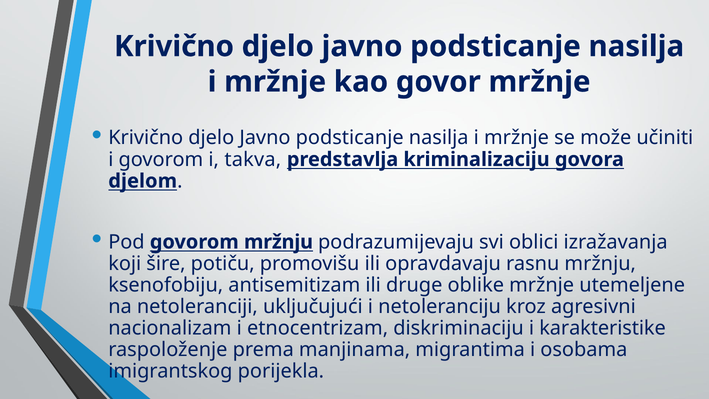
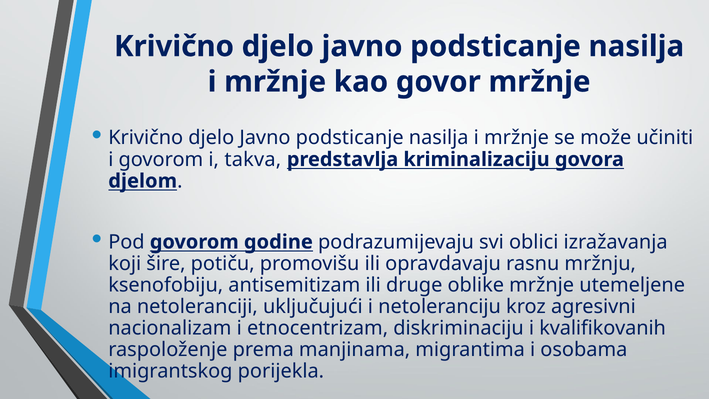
govorom mržnju: mržnju -> godine
karakteristike: karakteristike -> kvalifikovanih
